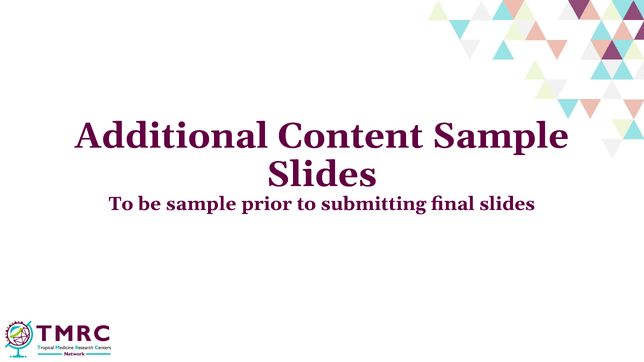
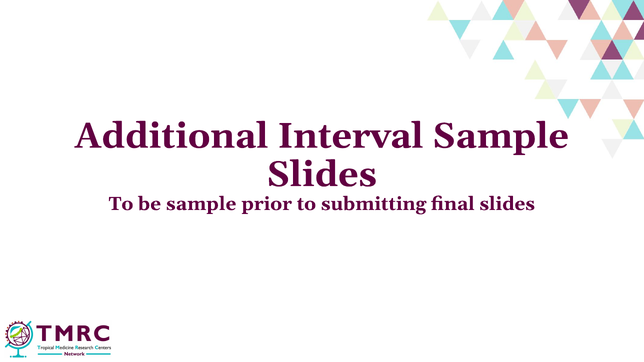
Content: Content -> Interval
